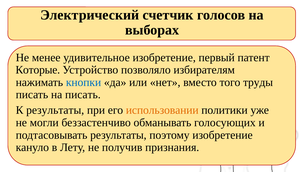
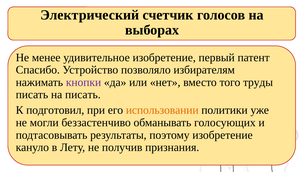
Которые: Которые -> Спасибо
кнопки colour: blue -> purple
К результаты: результаты -> подготовил
